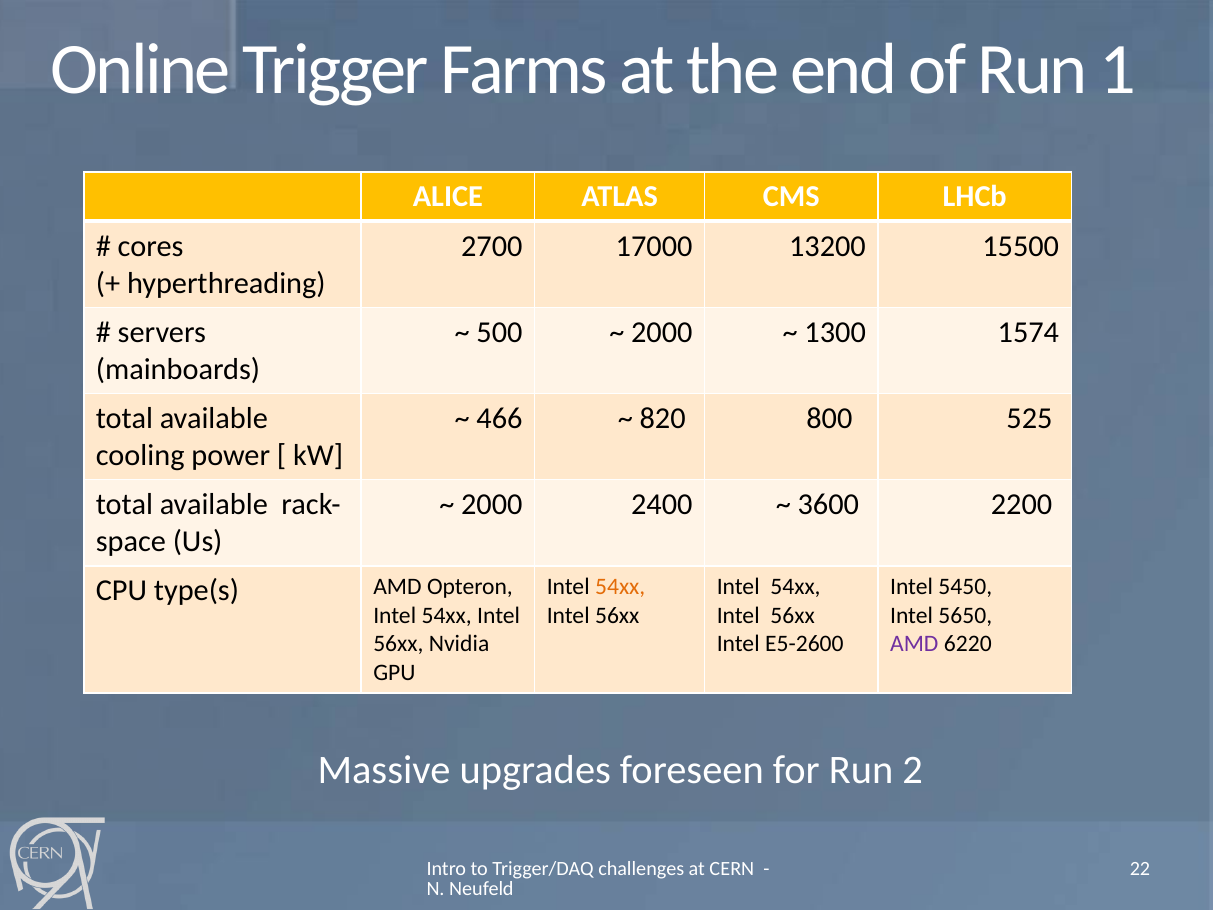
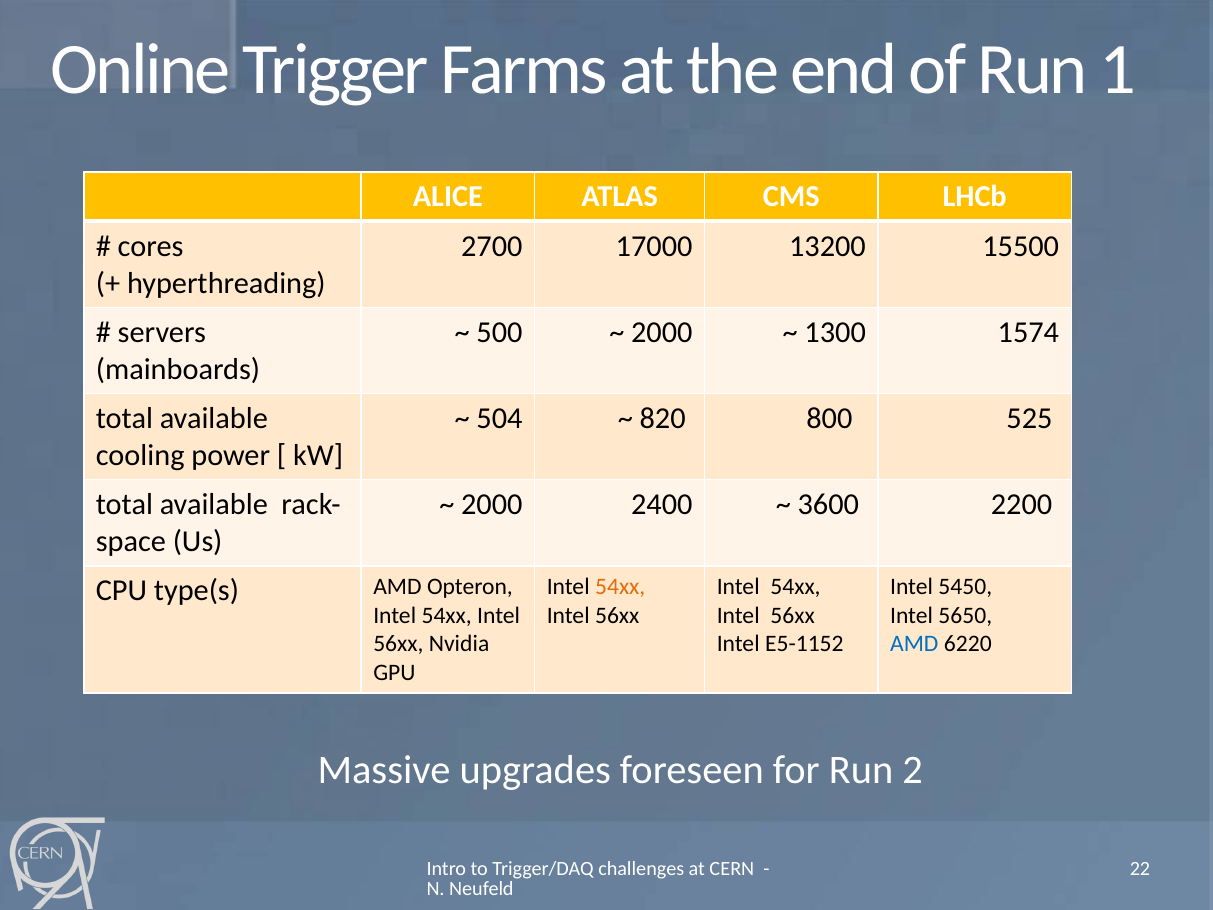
466: 466 -> 504
E5-2600: E5-2600 -> E5-1152
AMD at (914, 644) colour: purple -> blue
